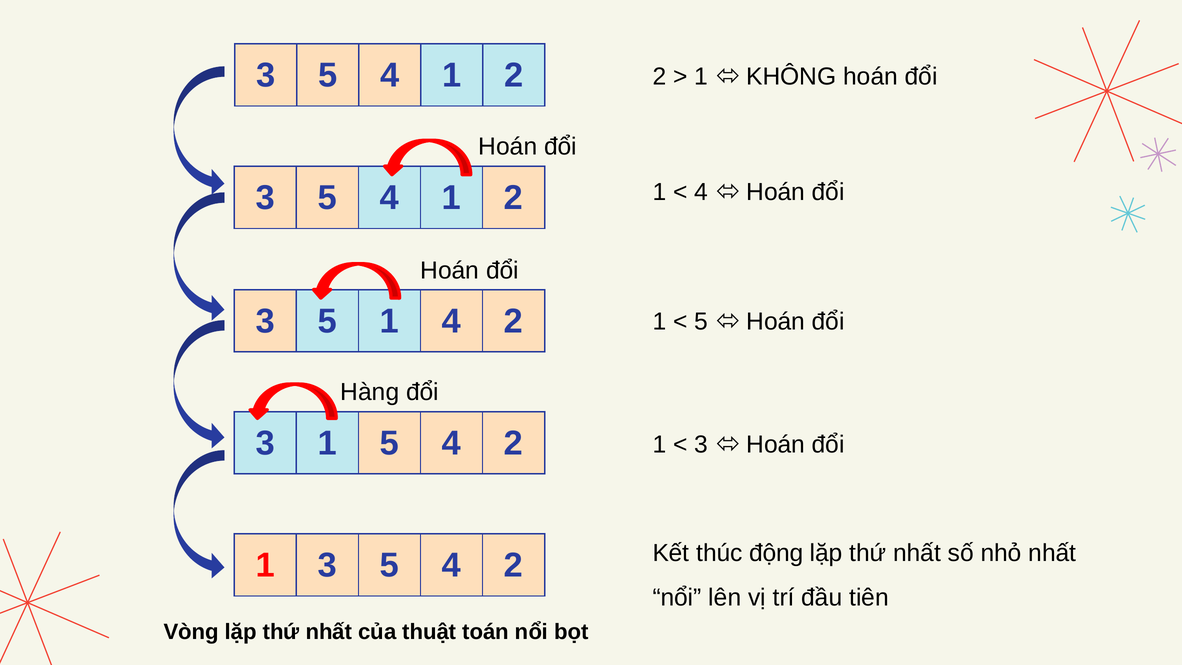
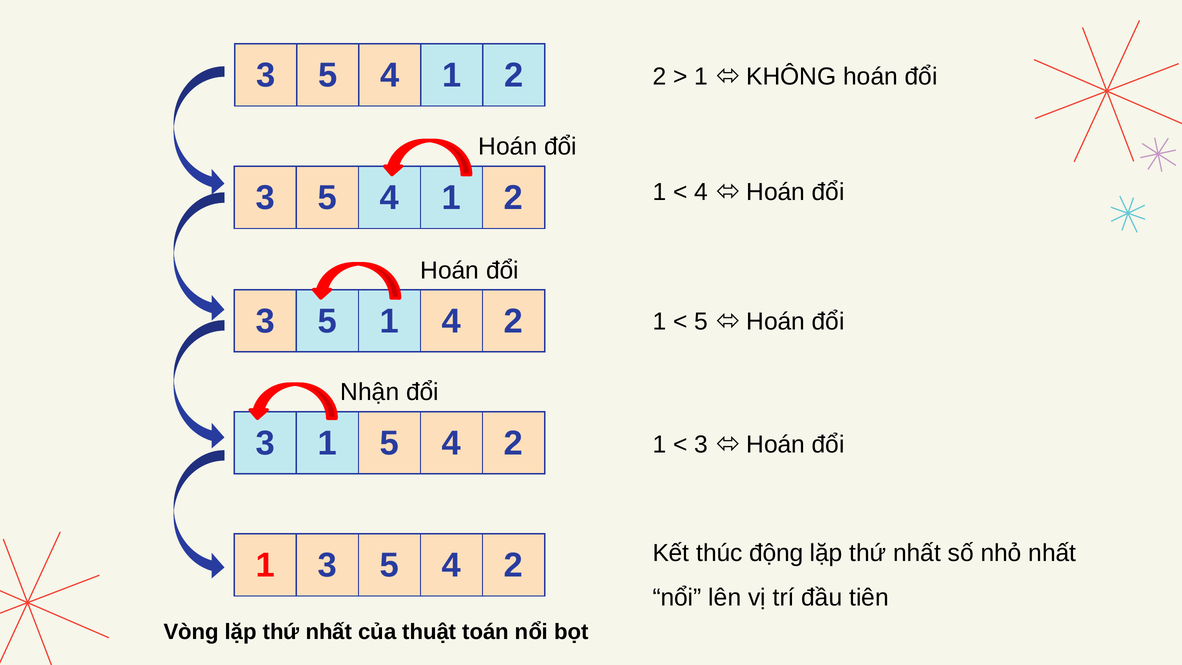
Hàng: Hàng -> Nhận
